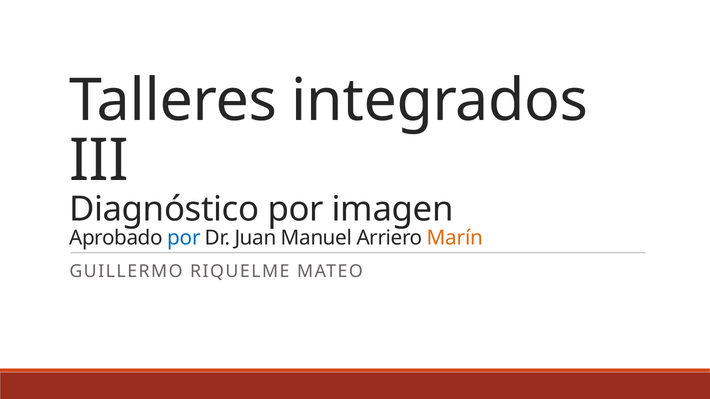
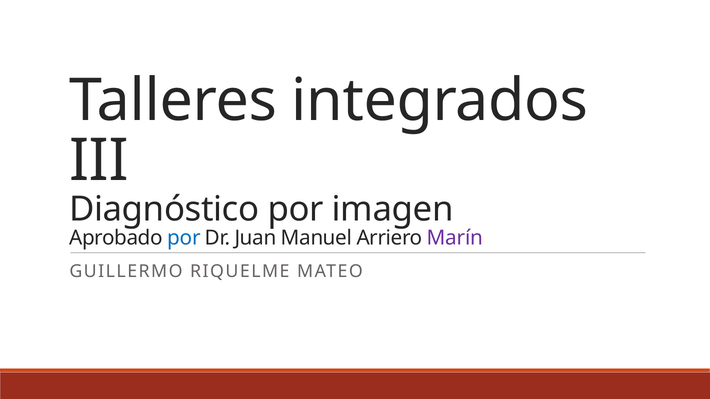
Marín colour: orange -> purple
